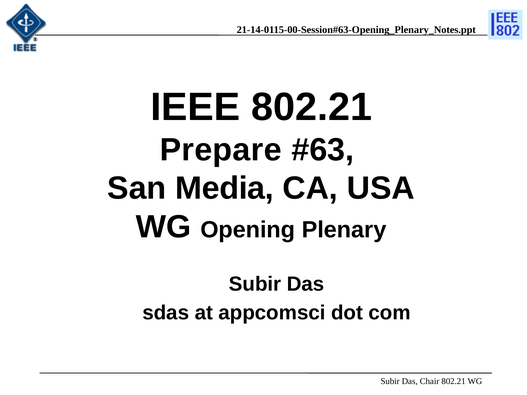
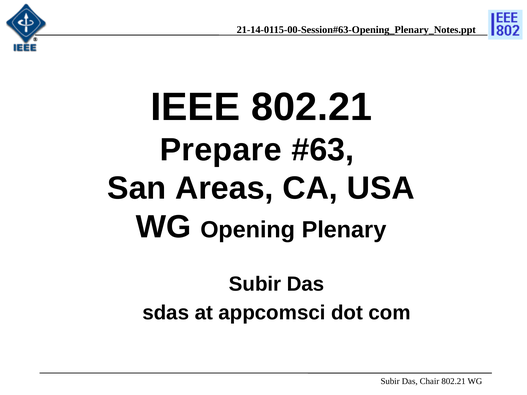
Media: Media -> Areas
